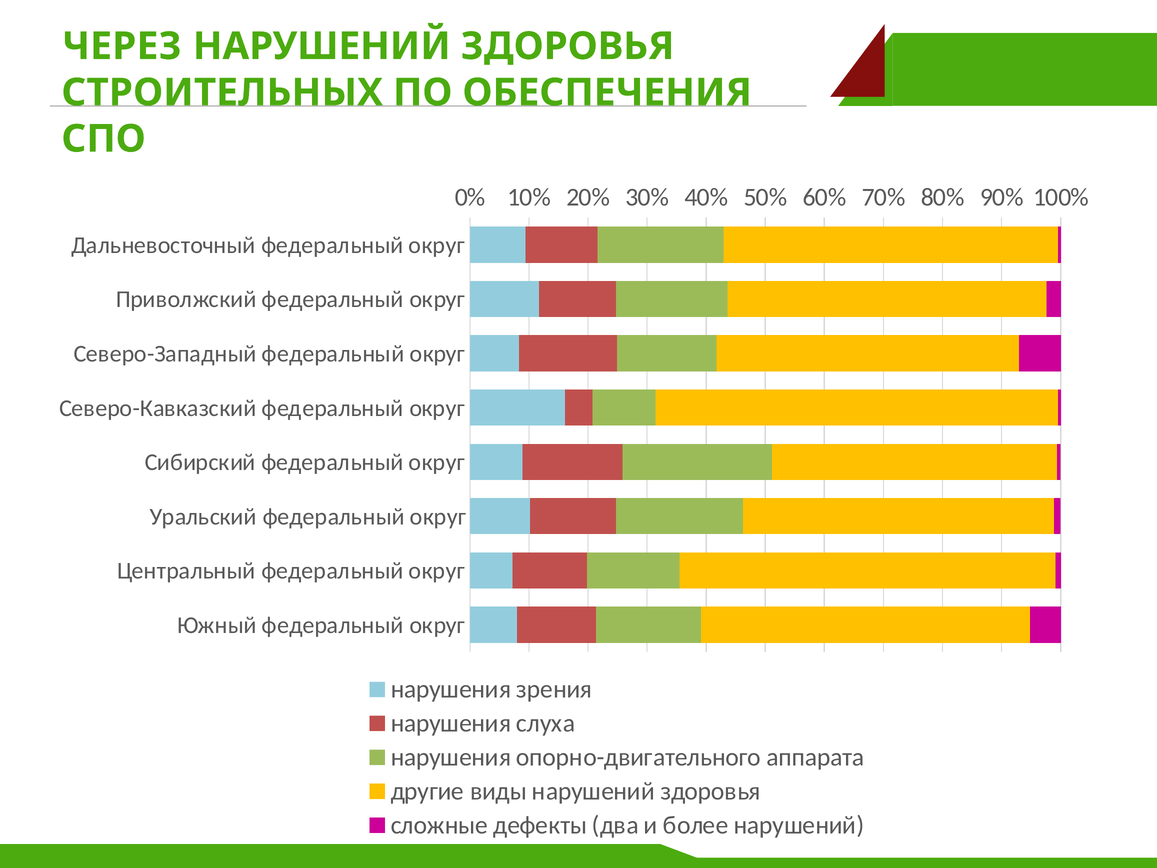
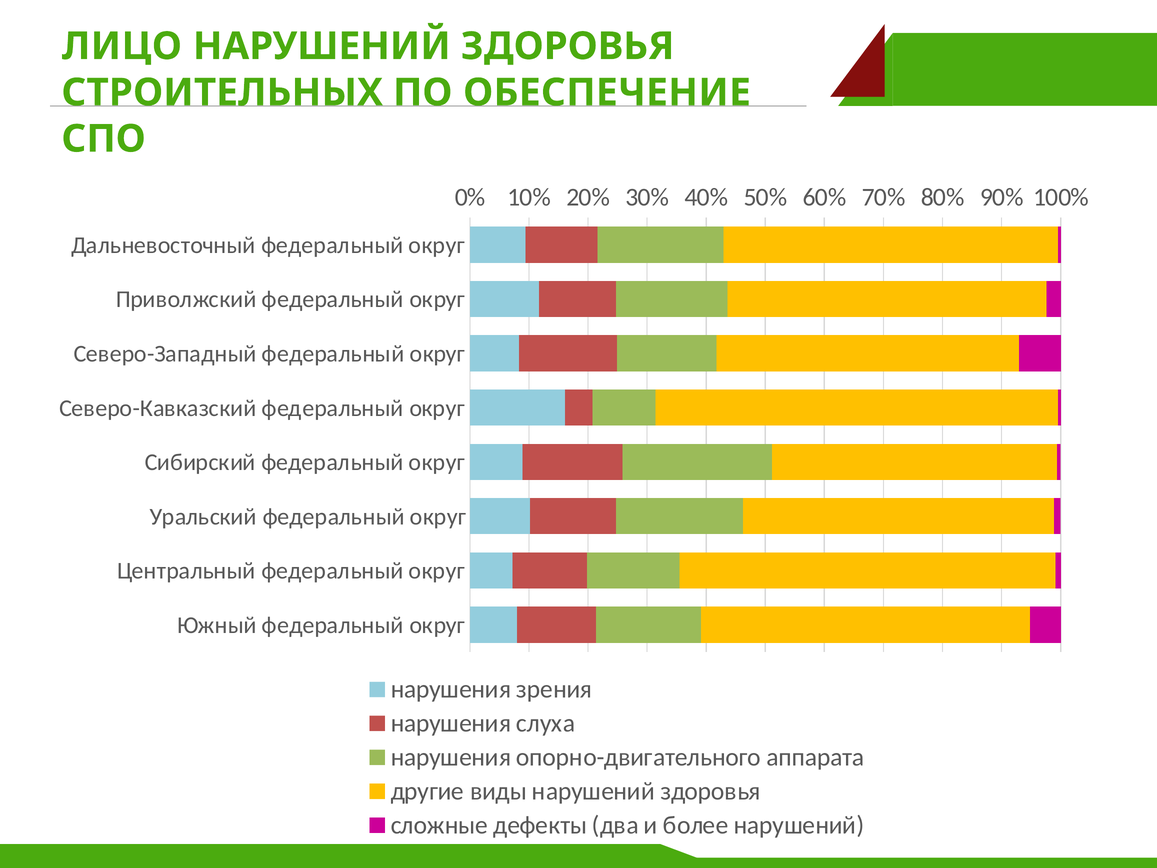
ЧЕРЕЗ: ЧЕРЕЗ -> ЛИЦО
ОБЕСПЕЧЕНИЯ: ОБЕСПЕЧЕНИЯ -> ОБЕСПЕЧЕНИЕ
